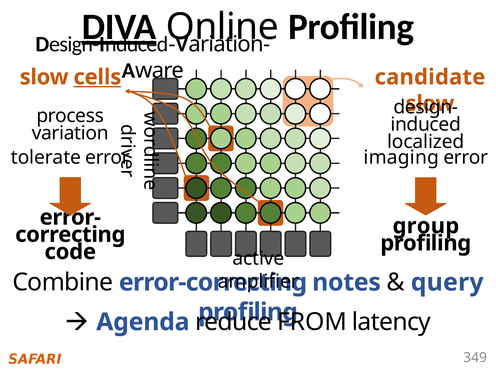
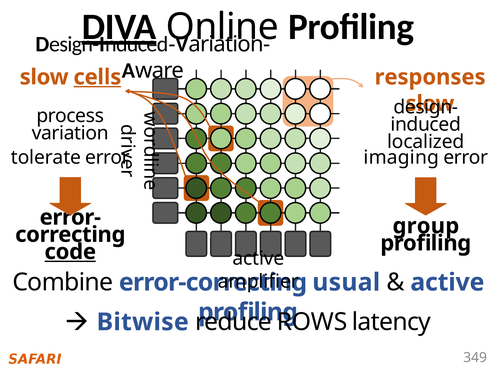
candidate: candidate -> responses
code underline: none -> present
notes: notes -> usual
query at (447, 282): query -> active
Agenda: Agenda -> Bitwise
FROM: FROM -> ROWS
